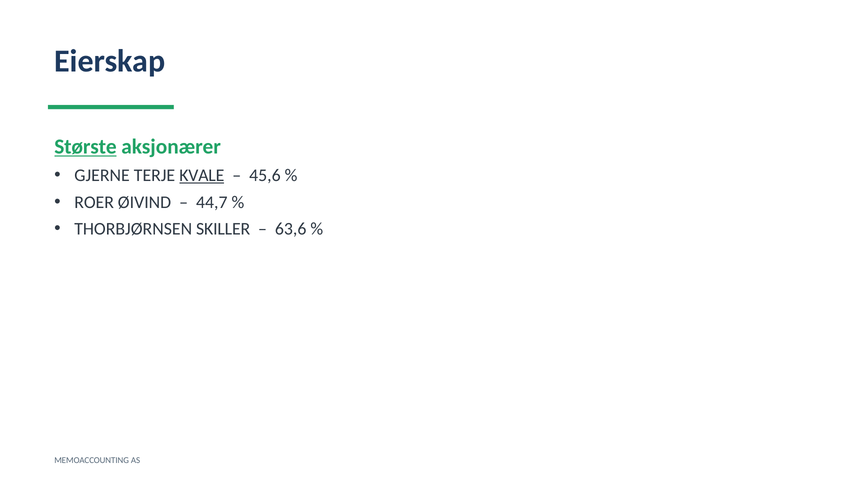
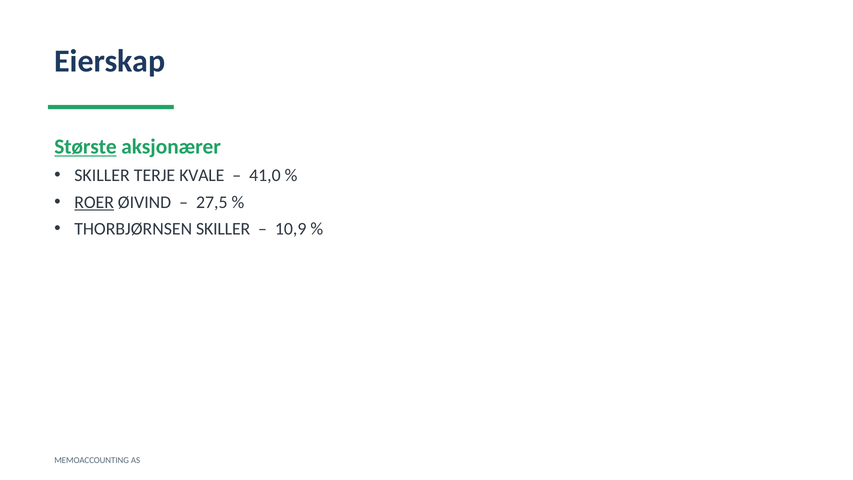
GJERNE at (102, 175): GJERNE -> SKILLER
KVALE underline: present -> none
45,6: 45,6 -> 41,0
ROER underline: none -> present
44,7: 44,7 -> 27,5
63,6: 63,6 -> 10,9
